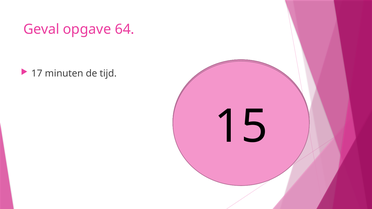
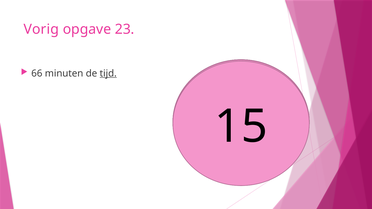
Geval: Geval -> Vorig
64: 64 -> 23
17: 17 -> 66
tijd underline: none -> present
